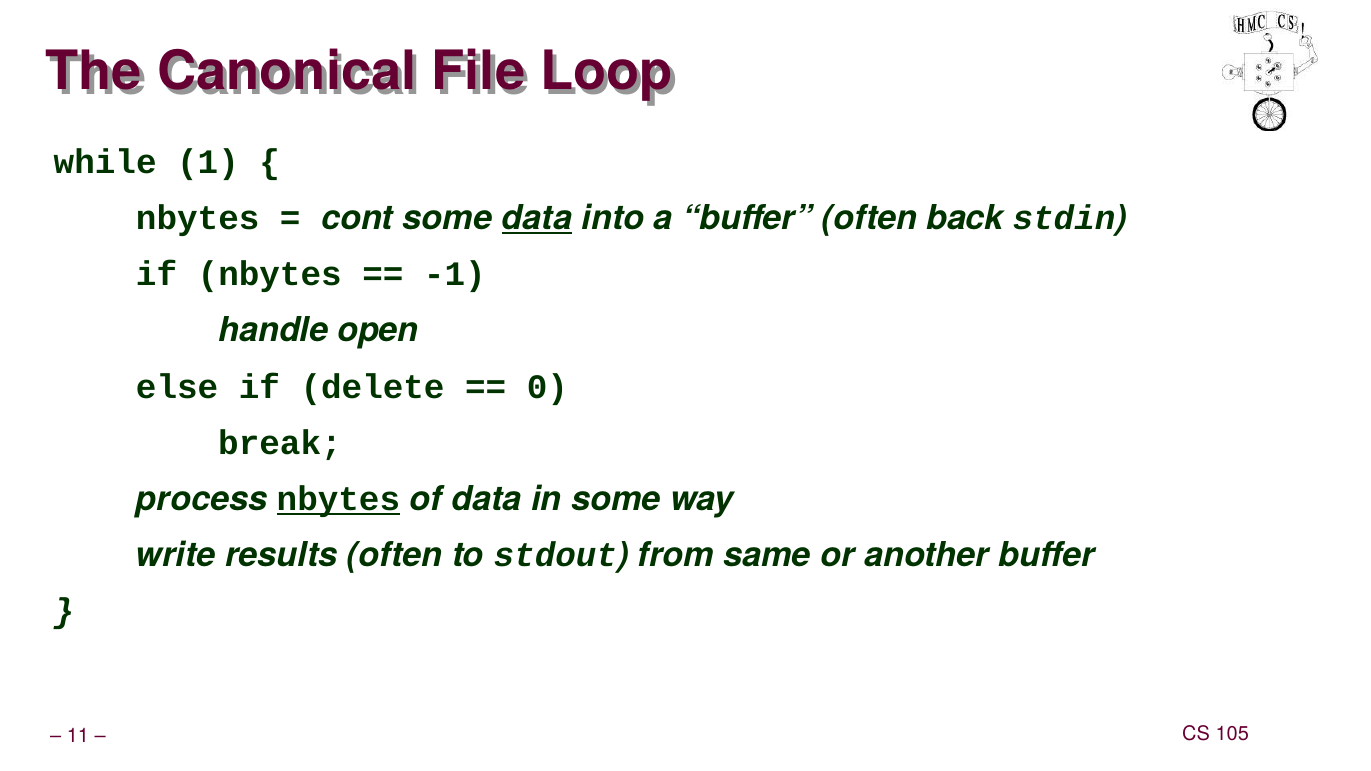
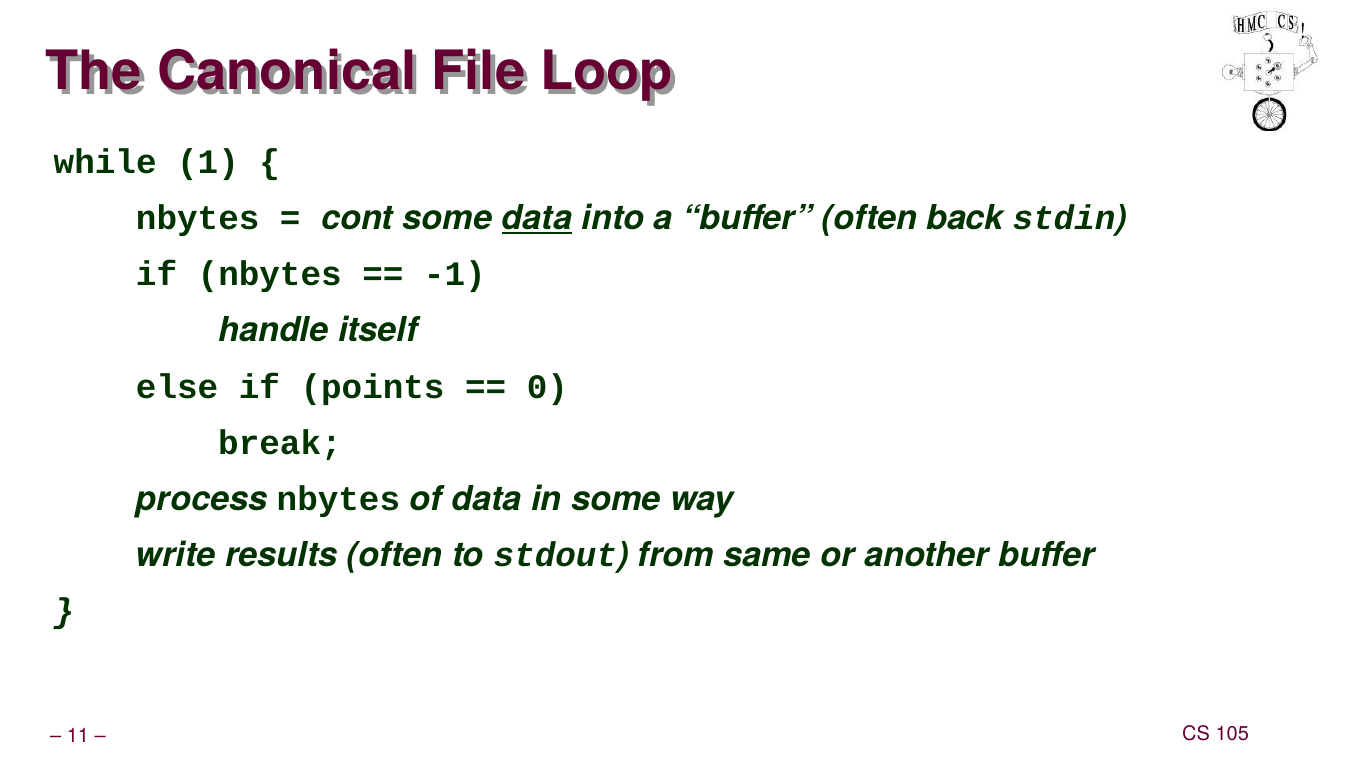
open: open -> itself
delete: delete -> points
nbytes at (338, 499) underline: present -> none
